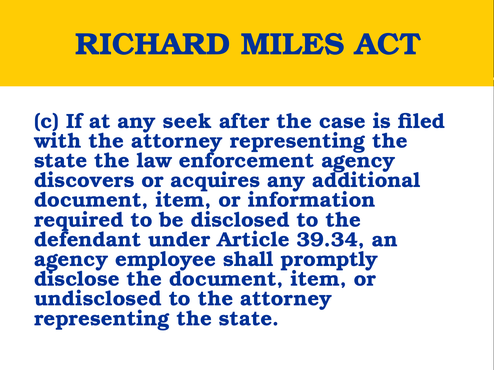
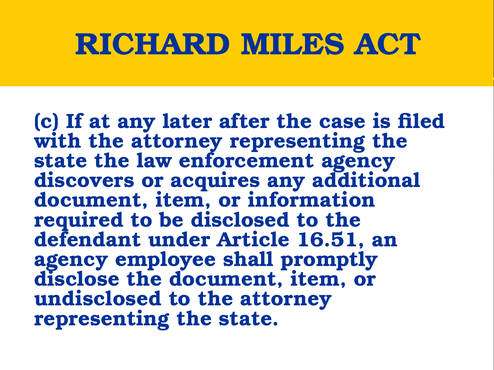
seek: seek -> later
39.34: 39.34 -> 16.51
